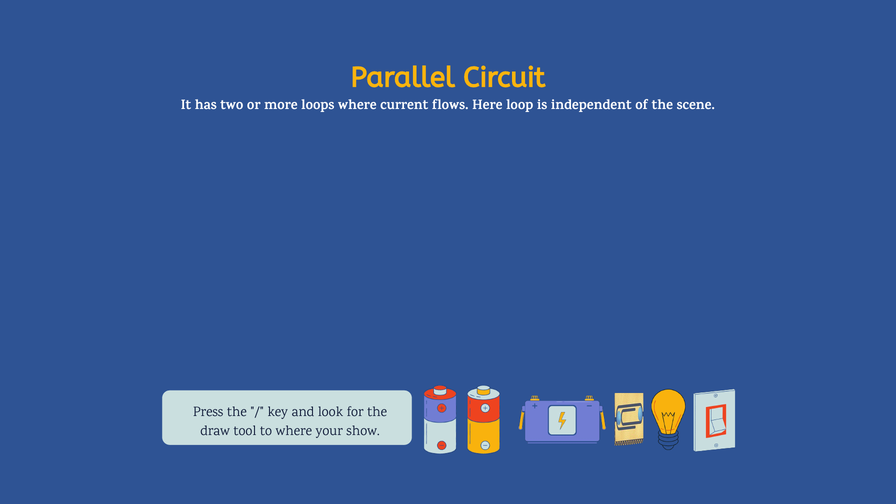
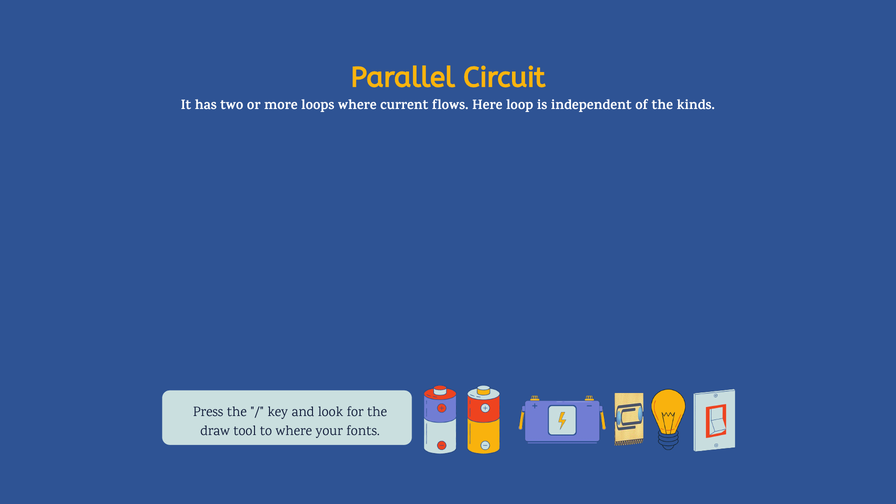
scene: scene -> kinds
show: show -> fonts
